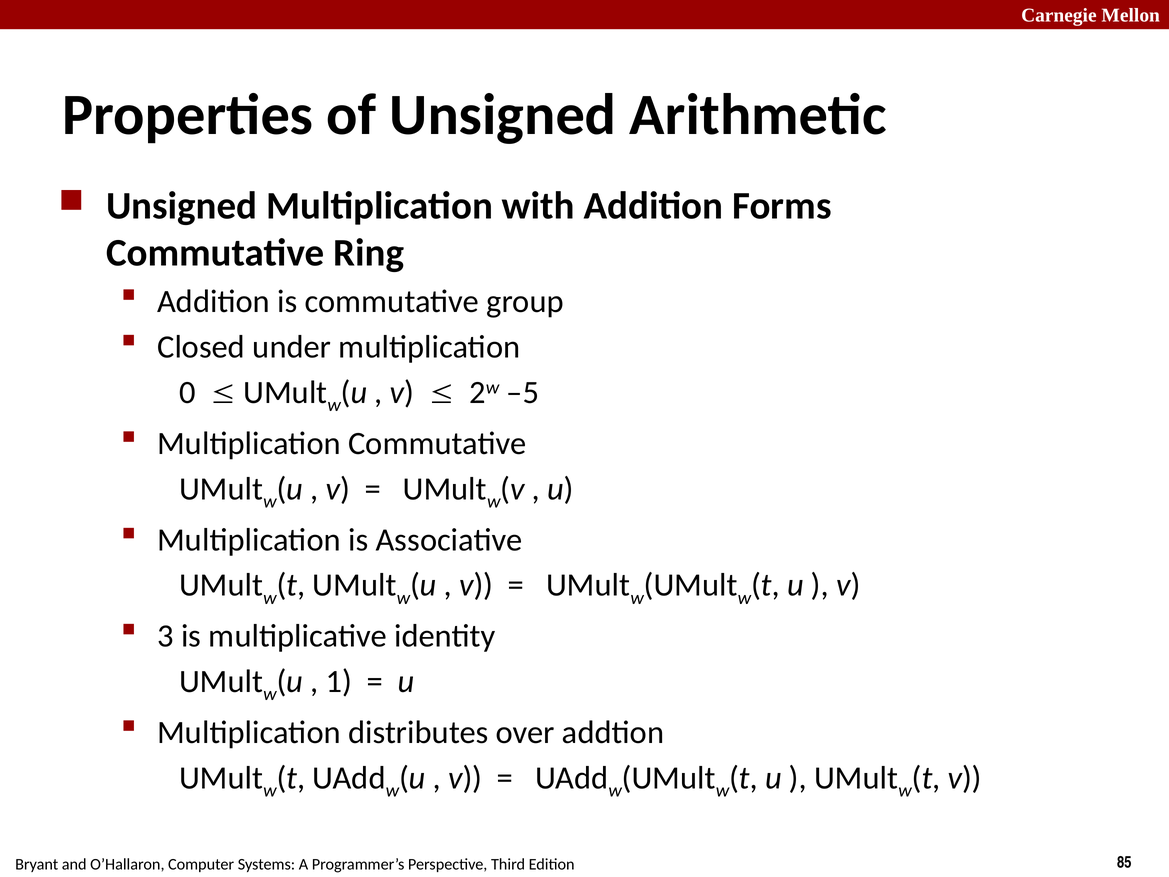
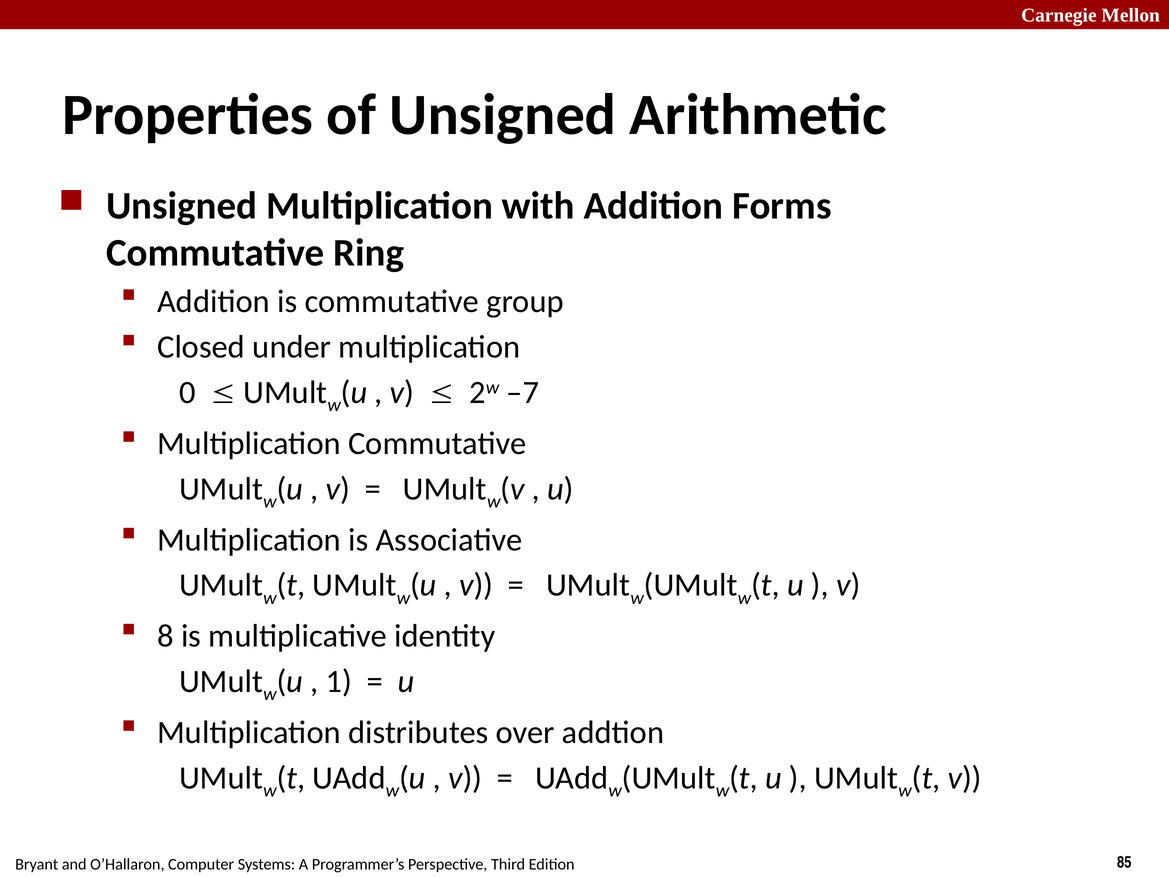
–5: –5 -> –7
3: 3 -> 8
